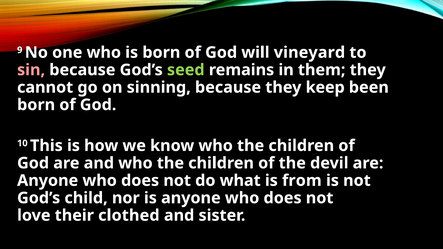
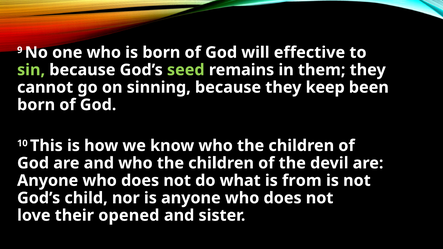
vineyard: vineyard -> effective
sin colour: pink -> light green
clothed: clothed -> opened
